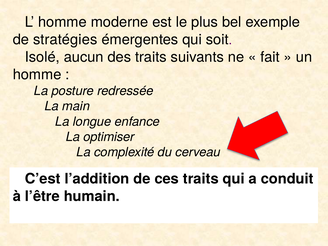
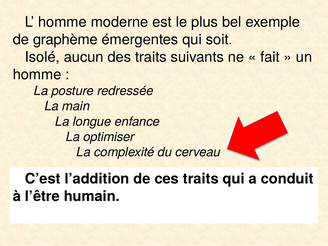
stratégies: stratégies -> graphème
